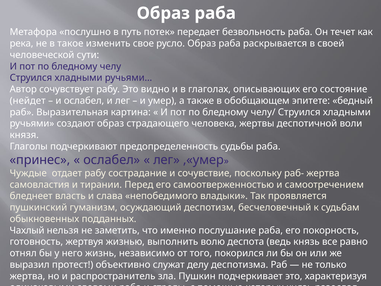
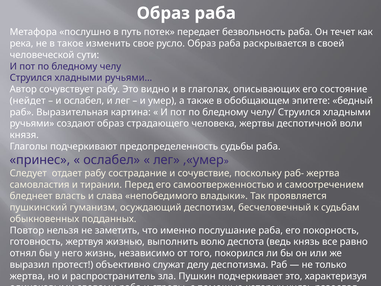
Чуждые: Чуждые -> Следует
Чахлый: Чахлый -> Повтор
